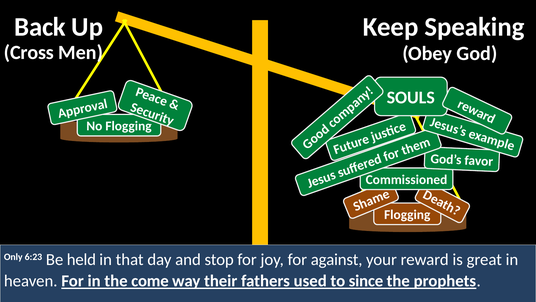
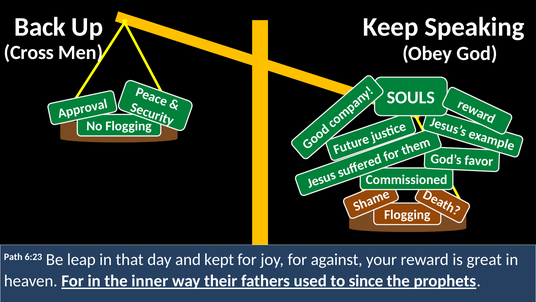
Only: Only -> Path
held: held -> leap
stop: stop -> kept
come: come -> inner
